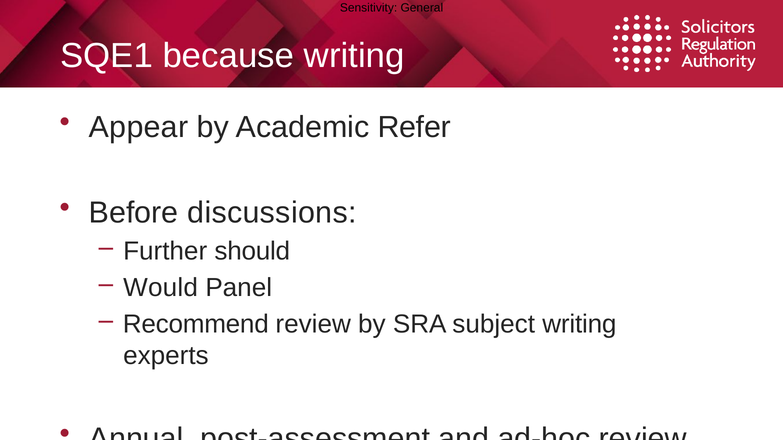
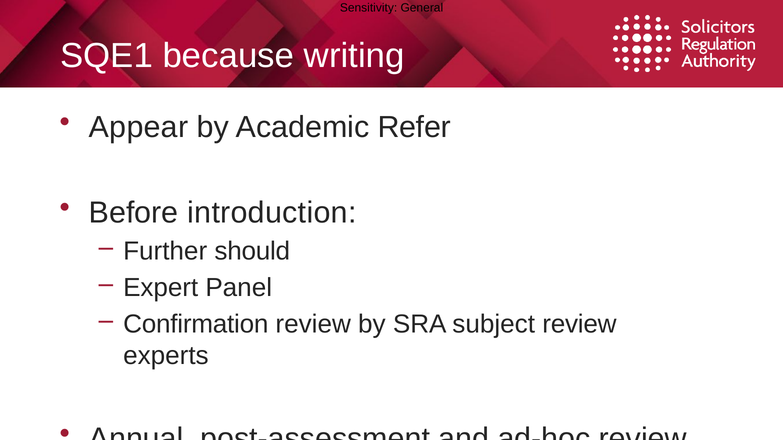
discussions: discussions -> introduction
Would: Would -> Expert
Recommend: Recommend -> Confirmation
subject writing: writing -> review
